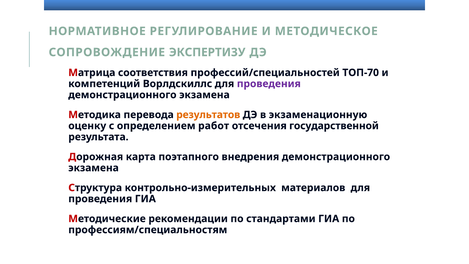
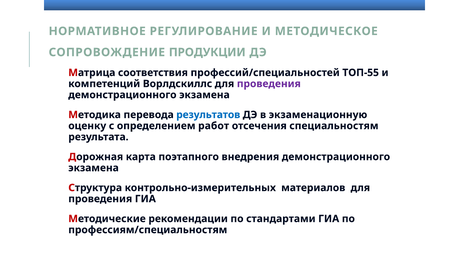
ЭКСПЕРТИЗУ: ЭКСПЕРТИЗУ -> ПРОДУКЦИИ
ТОП-70: ТОП-70 -> ТОП-55
результатов colour: orange -> blue
государственной: государственной -> специальностям
